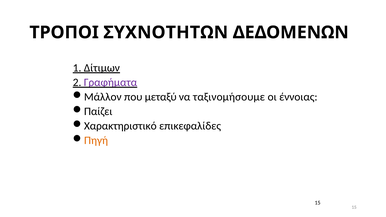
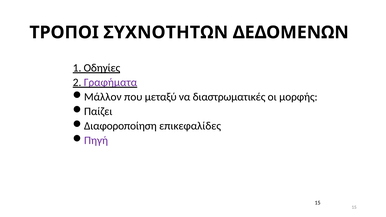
Δίτιμων: Δίτιμων -> Οδηγίες
ταξινομήσουμε: ταξινομήσουμε -> διαστρωματικές
έννοιας: έννοιας -> μορφής
Χαρακτηριστικό: Χαρακτηριστικό -> Διαφοροποίηση
Πηγή colour: orange -> purple
